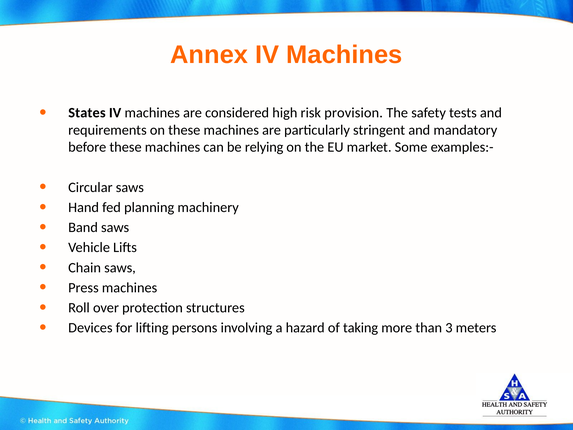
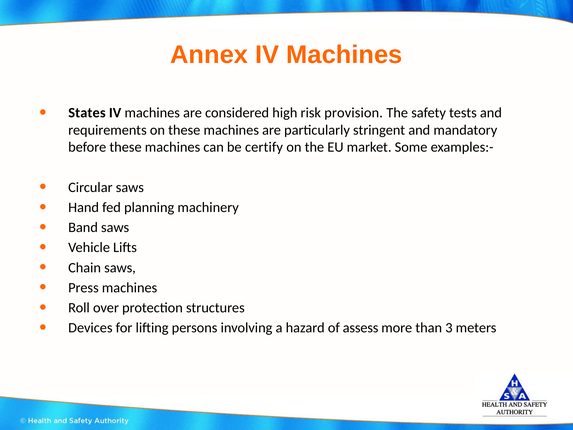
relying: relying -> certify
taking: taking -> assess
